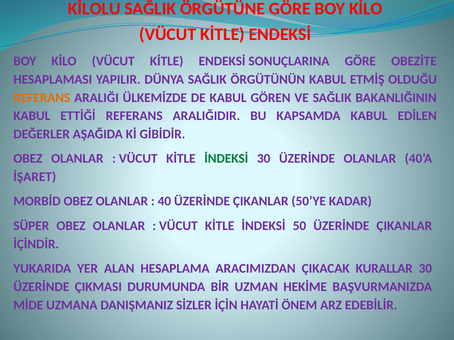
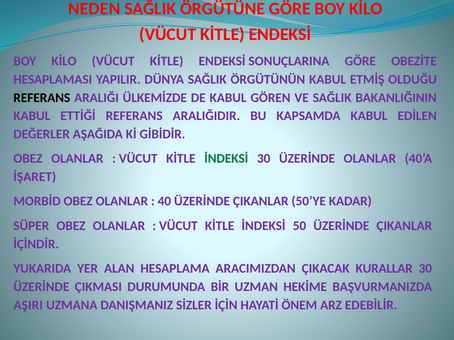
KİLOLU: KİLOLU -> NEDEN
REFERANS at (42, 98) colour: orange -> black
MİDE: MİDE -> AŞIRI
